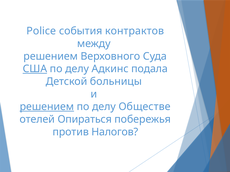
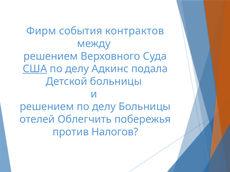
Police: Police -> Фирм
решением at (47, 107) underline: present -> none
делу Обществе: Обществе -> Больницы
Опираться: Опираться -> Облегчить
